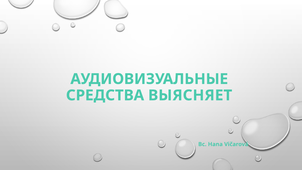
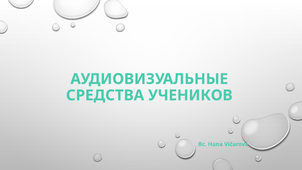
ВЫЯСНЯЕТ: ВЫЯСНЯЕТ -> УЧЕНИКОВ
